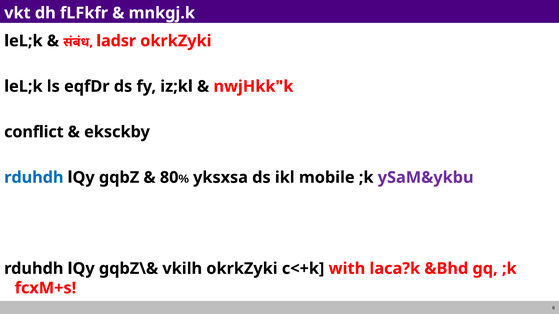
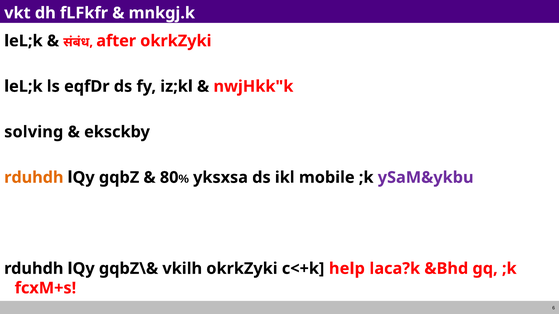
ladsr: ladsr -> after
conflict: conflict -> solving
rduhdh at (34, 178) colour: blue -> orange
with: with -> help
